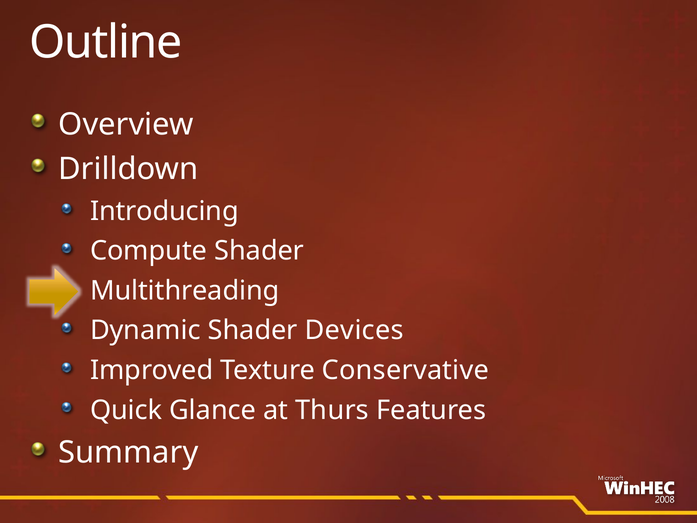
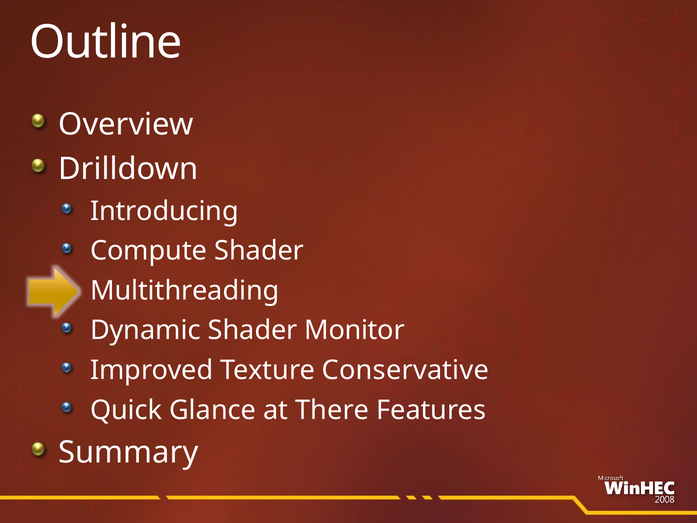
Devices: Devices -> Monitor
Thurs: Thurs -> There
